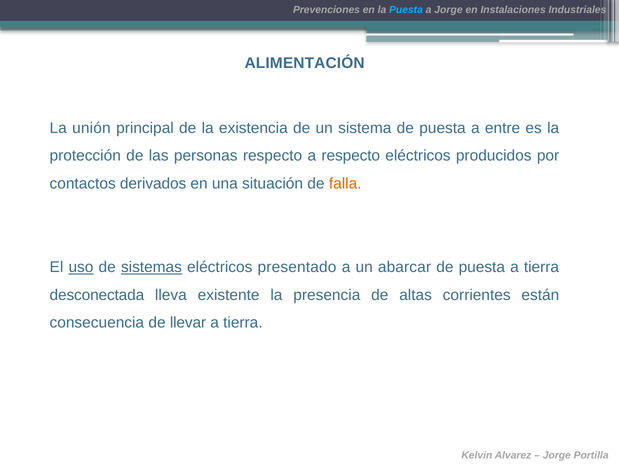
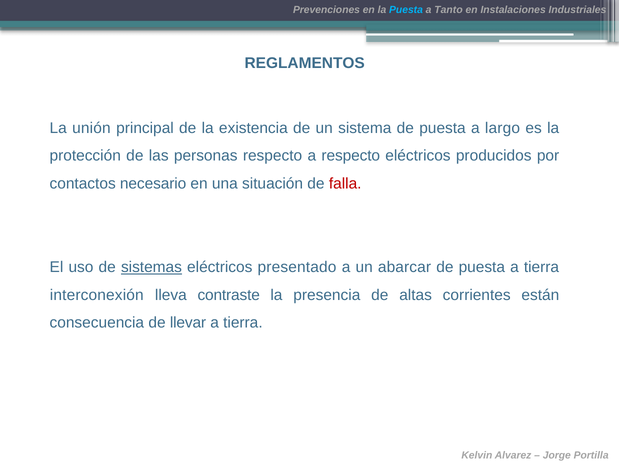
a Jorge: Jorge -> Tanto
ALIMENTACIÓN: ALIMENTACIÓN -> REGLAMENTOS
entre: entre -> largo
derivados: derivados -> necesario
falla colour: orange -> red
uso underline: present -> none
desconectada: desconectada -> interconexión
existente: existente -> contraste
